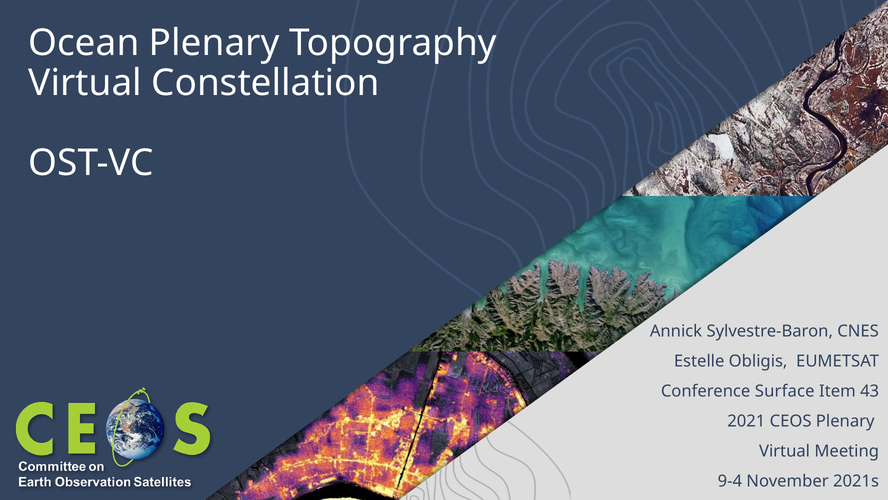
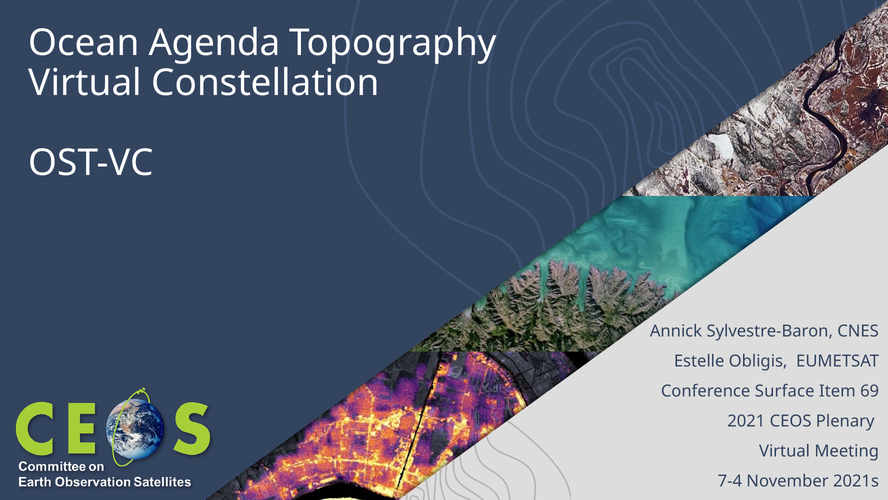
Ocean Plenary: Plenary -> Agenda
43: 43 -> 69
9-4: 9-4 -> 7-4
